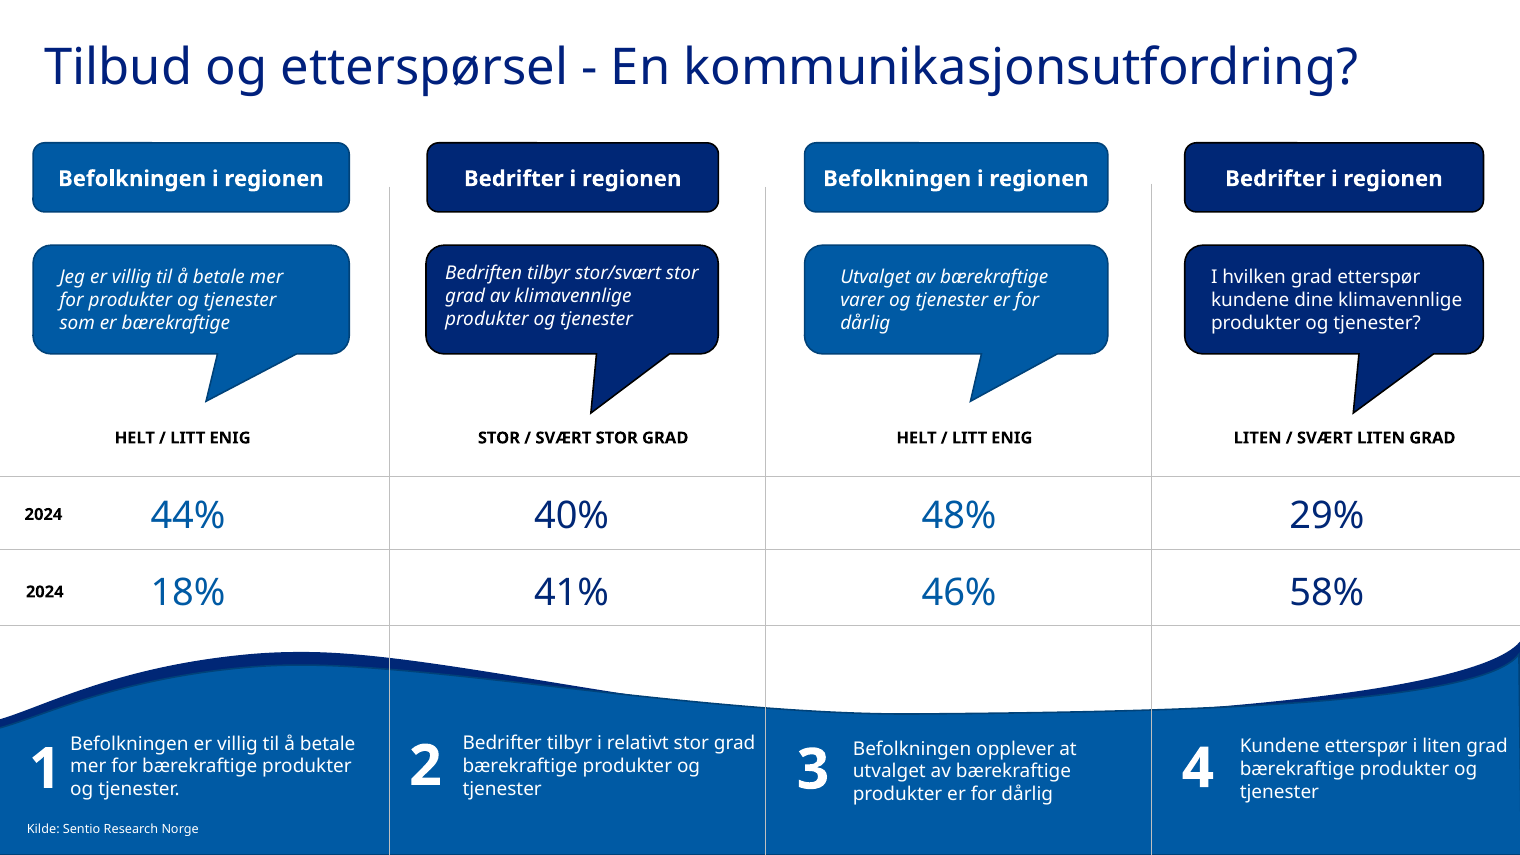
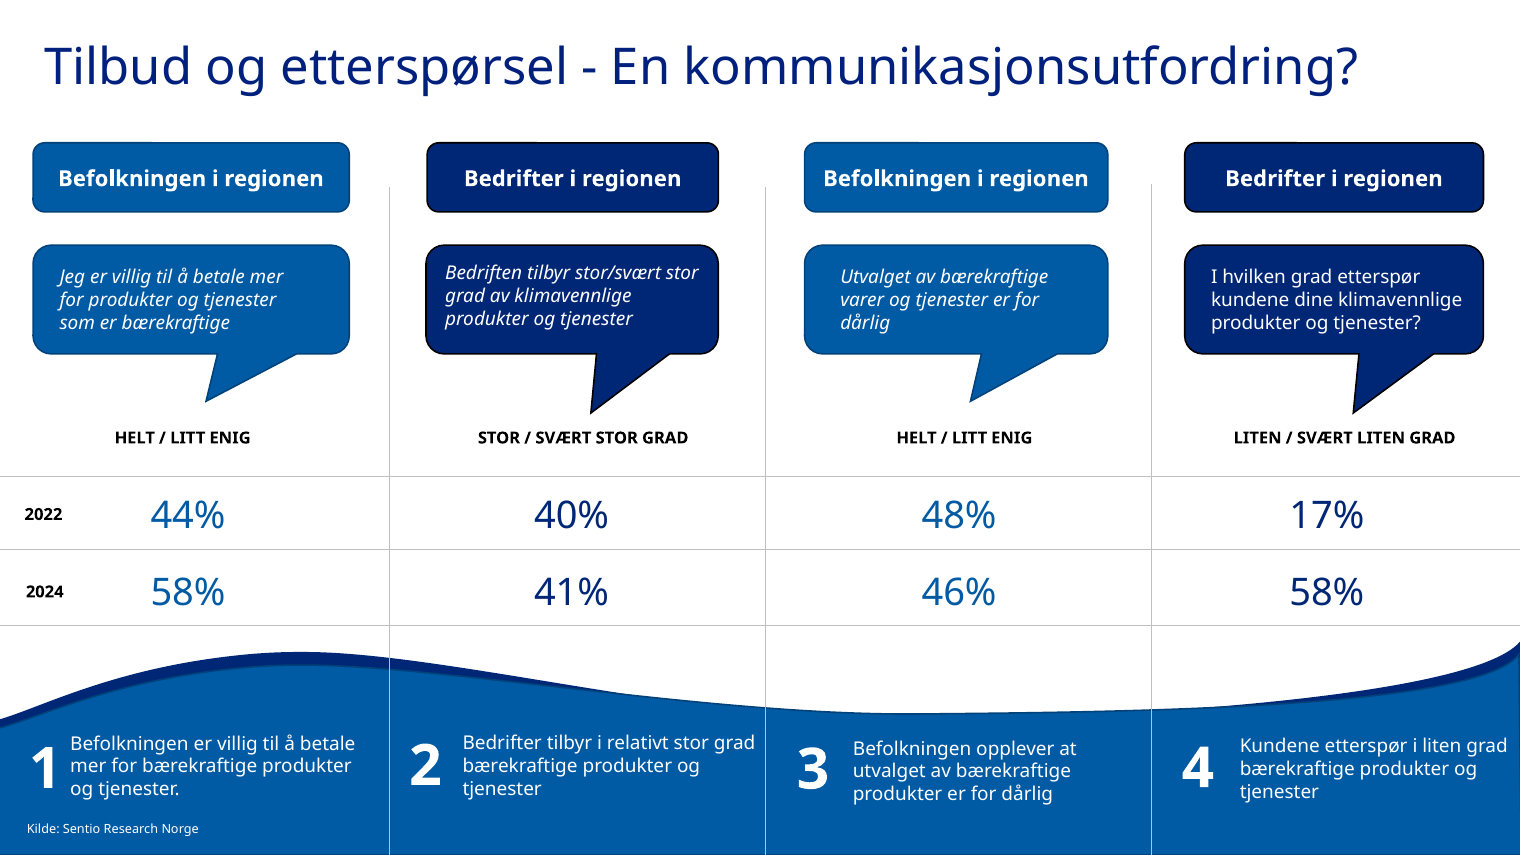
29%: 29% -> 17%
2024 at (43, 514): 2024 -> 2022
18% at (188, 593): 18% -> 58%
